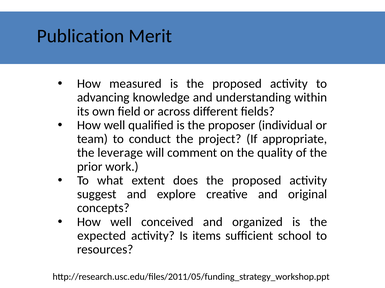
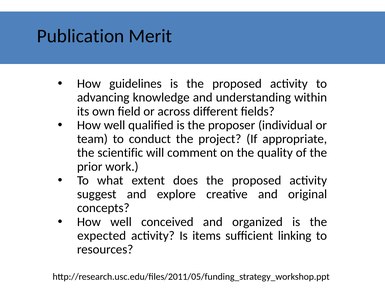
measured: measured -> guidelines
leverage: leverage -> scientific
school: school -> linking
